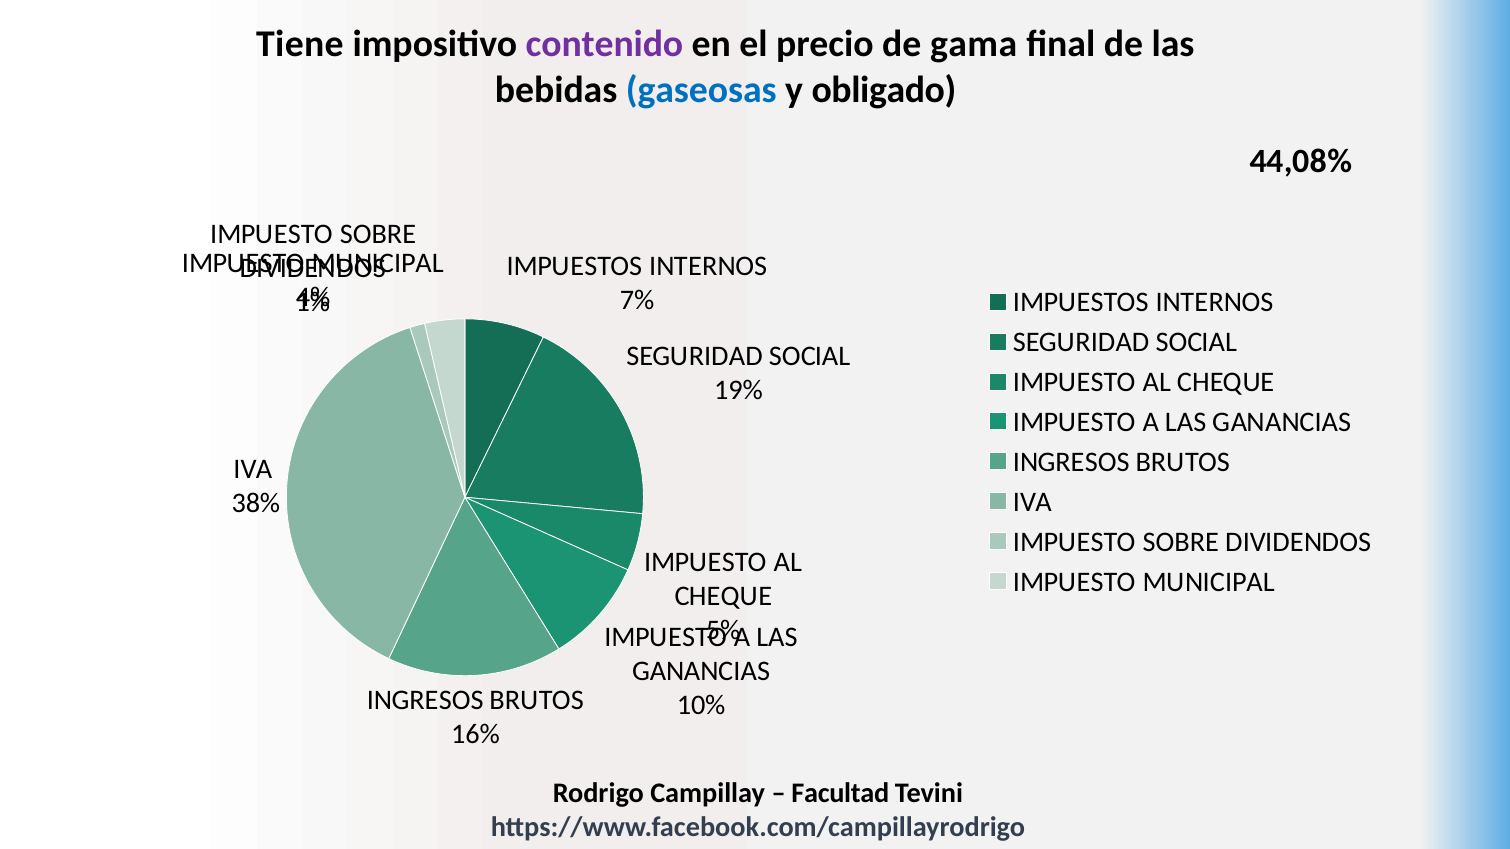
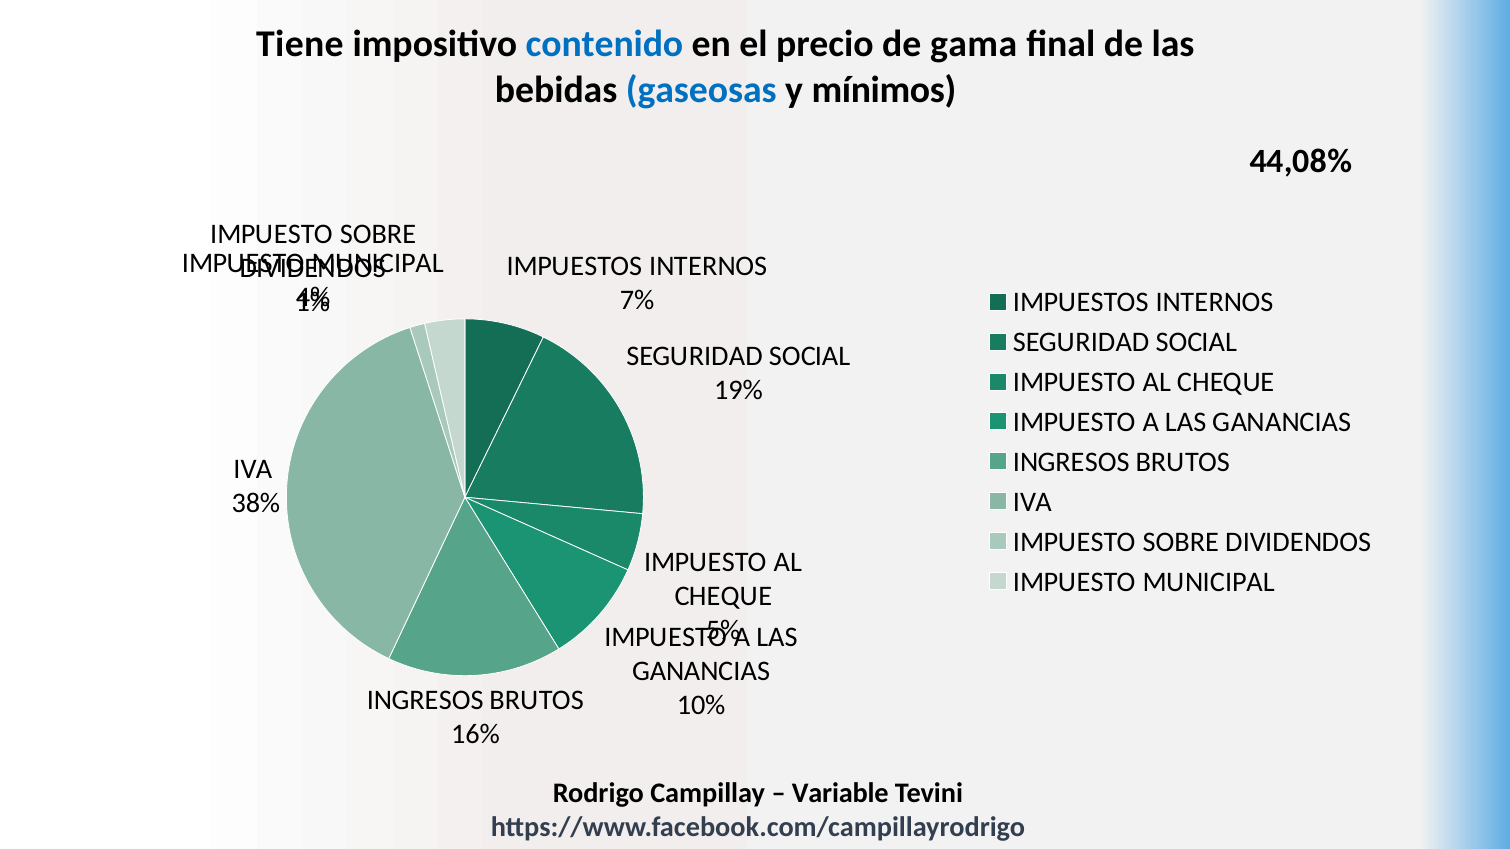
contenido colour: purple -> blue
obligado: obligado -> mínimos
Facultad: Facultad -> Variable
